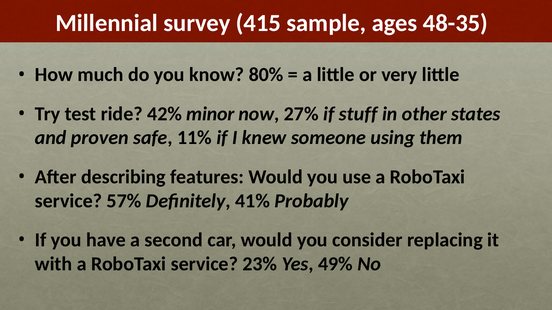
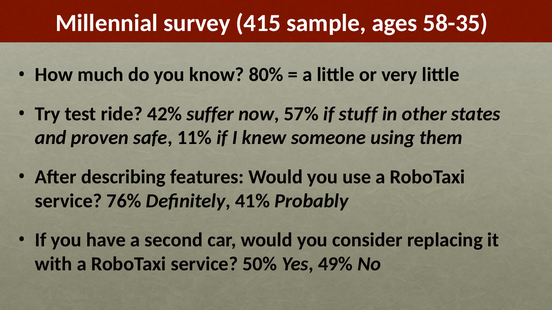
48-35: 48-35 -> 58-35
minor: minor -> suffer
27%: 27% -> 57%
57%: 57% -> 76%
23%: 23% -> 50%
